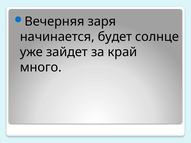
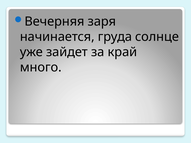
будет: будет -> груда
